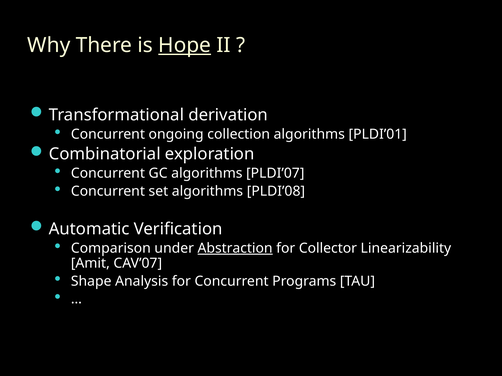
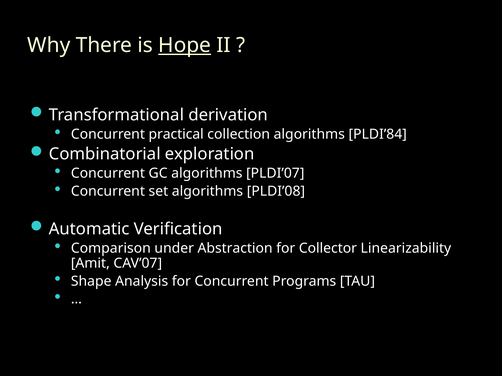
ongoing: ongoing -> practical
PLDI’01: PLDI’01 -> PLDI’84
Abstraction underline: present -> none
